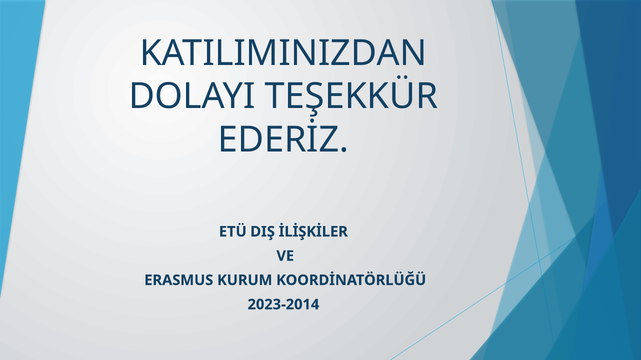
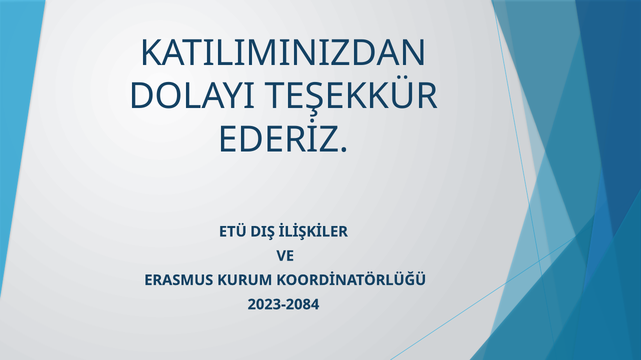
2023-2014: 2023-2014 -> 2023-2084
